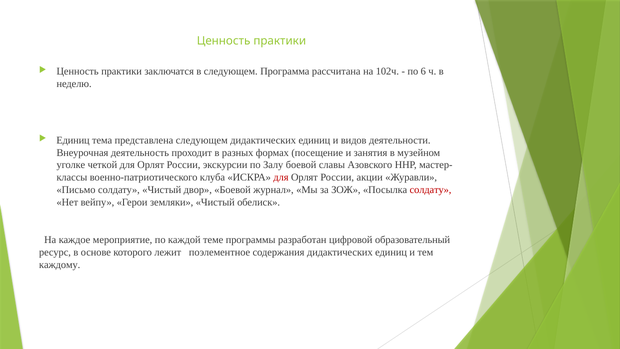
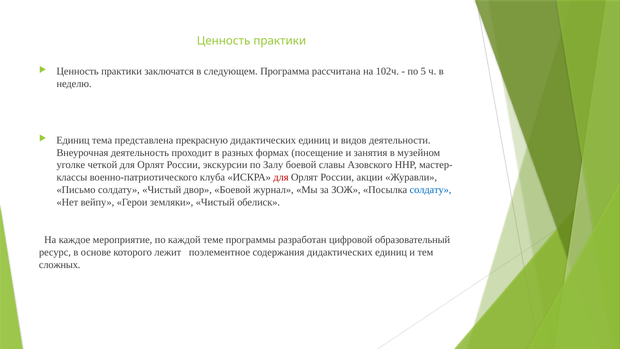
6: 6 -> 5
представлена следующем: следующем -> прекрасную
солдату at (431, 190) colour: red -> blue
каждому: каждому -> сложных
